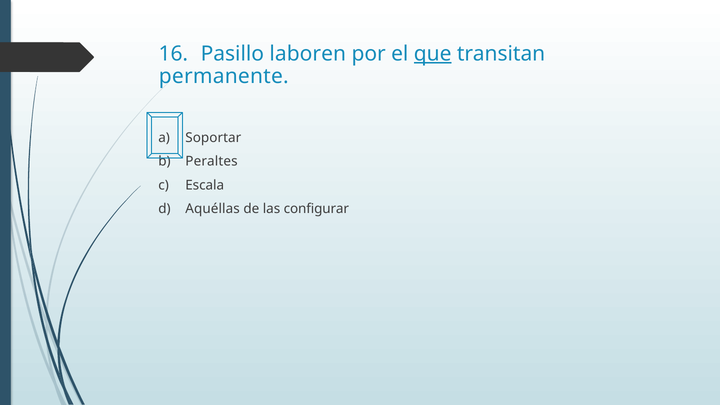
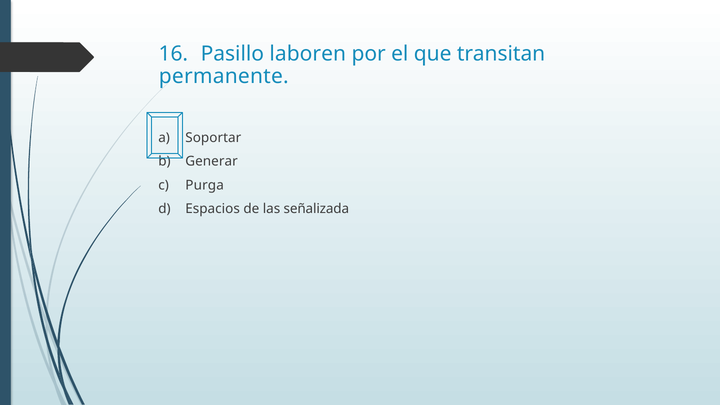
que underline: present -> none
Peraltes: Peraltes -> Generar
Escala: Escala -> Purga
Aquéllas: Aquéllas -> Espacios
configurar: configurar -> señalizada
